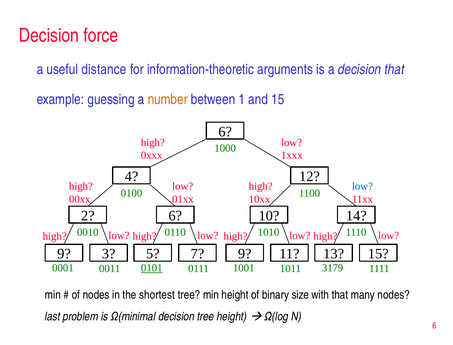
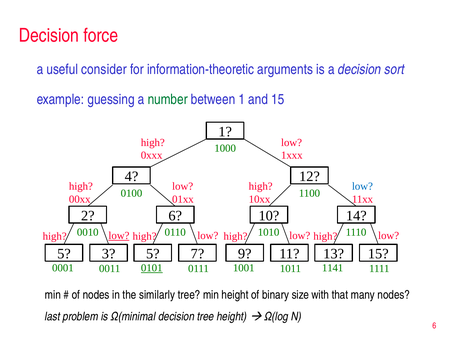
distance: distance -> consider
decision that: that -> sort
number colour: orange -> green
6 at (225, 132): 6 -> 1
low at (119, 236) underline: none -> present
9 at (64, 254): 9 -> 5
3179: 3179 -> 1141
shortest: shortest -> similarly
